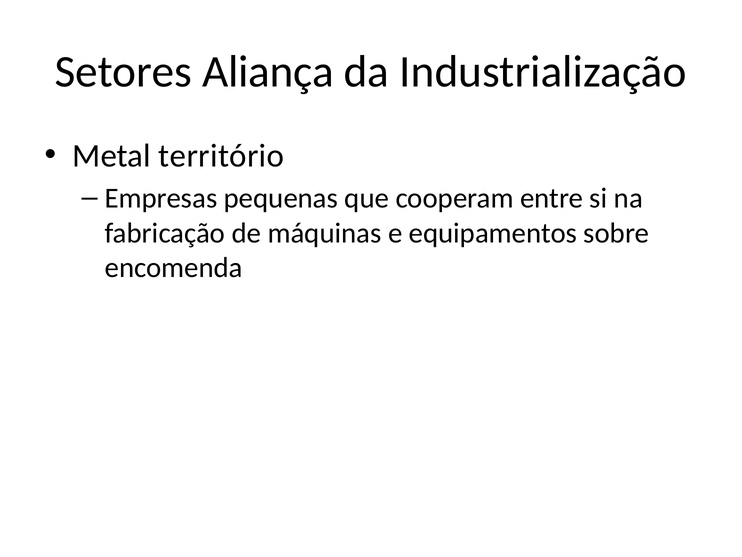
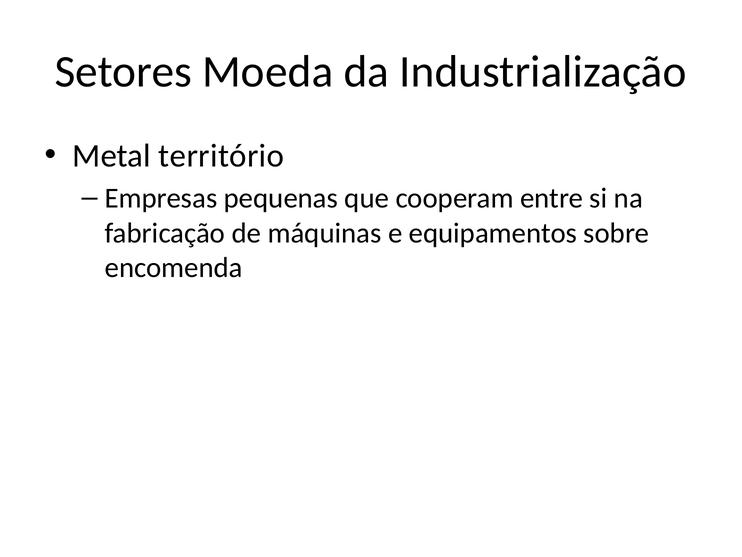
Aliança: Aliança -> Moeda
